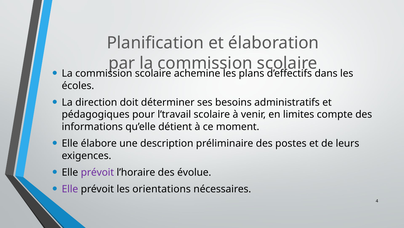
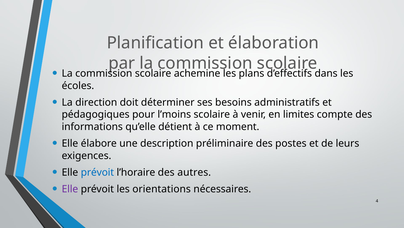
l’travail: l’travail -> l’moins
prévoit at (97, 172) colour: purple -> blue
évolue: évolue -> autres
